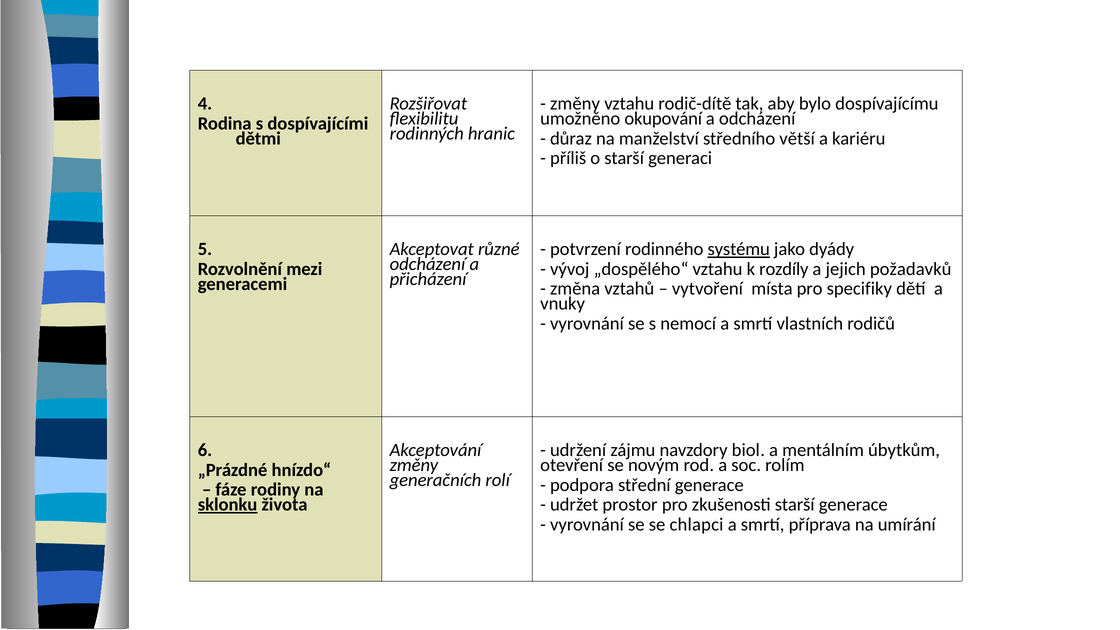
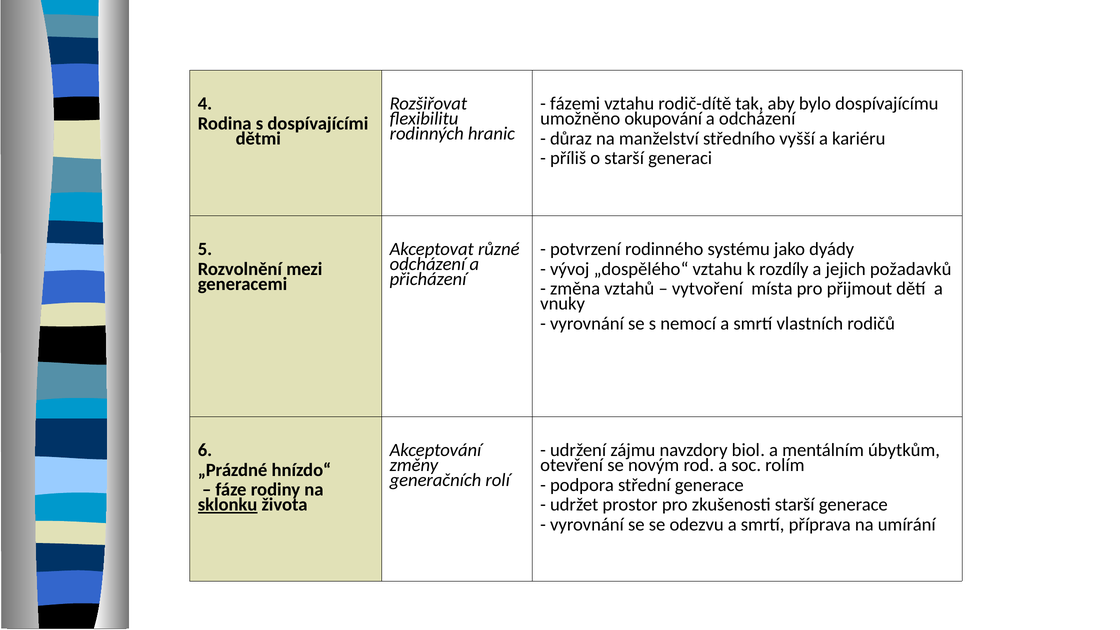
změny at (575, 104): změny -> fázemi
větší: větší -> vyšší
systému underline: present -> none
specifiky: specifiky -> přijmout
chlapci: chlapci -> odezvu
